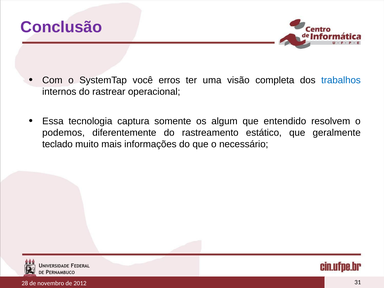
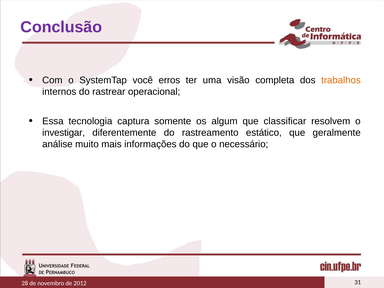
trabalhos colour: blue -> orange
entendido: entendido -> classificar
podemos: podemos -> investigar
teclado: teclado -> análise
